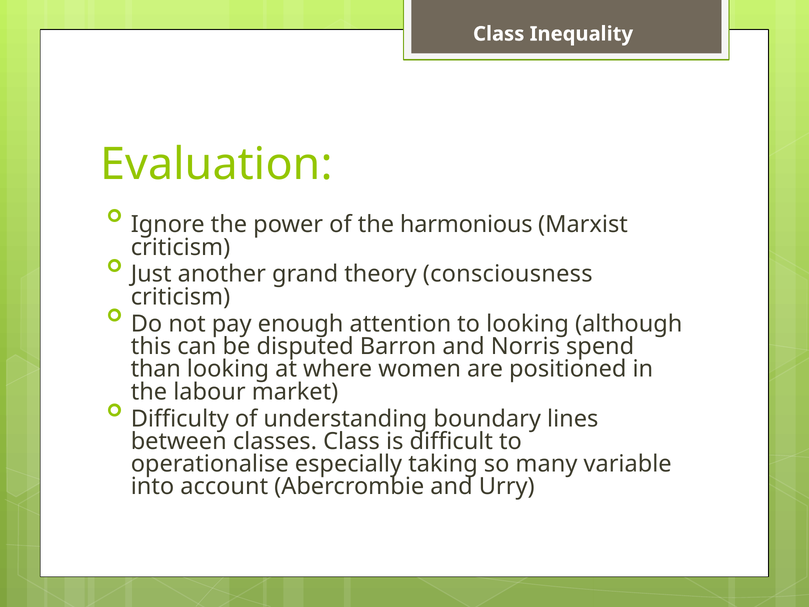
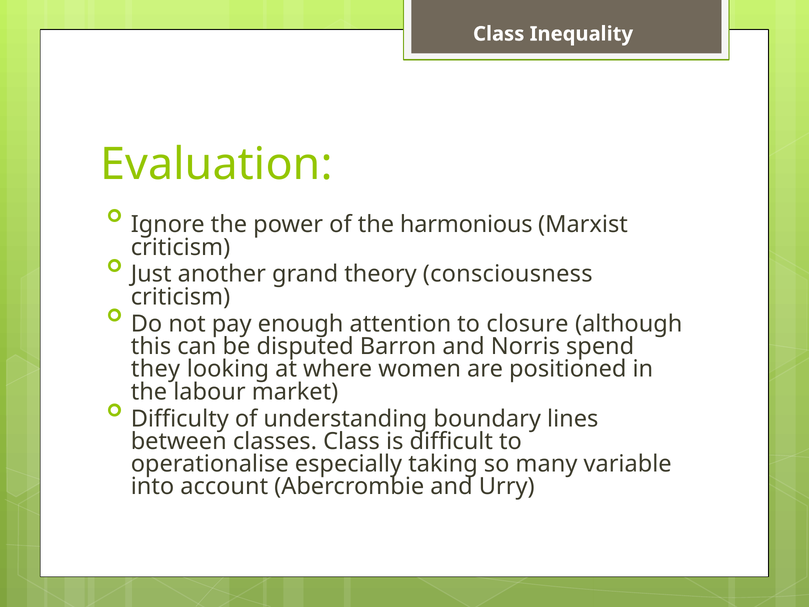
to looking: looking -> closure
than: than -> they
